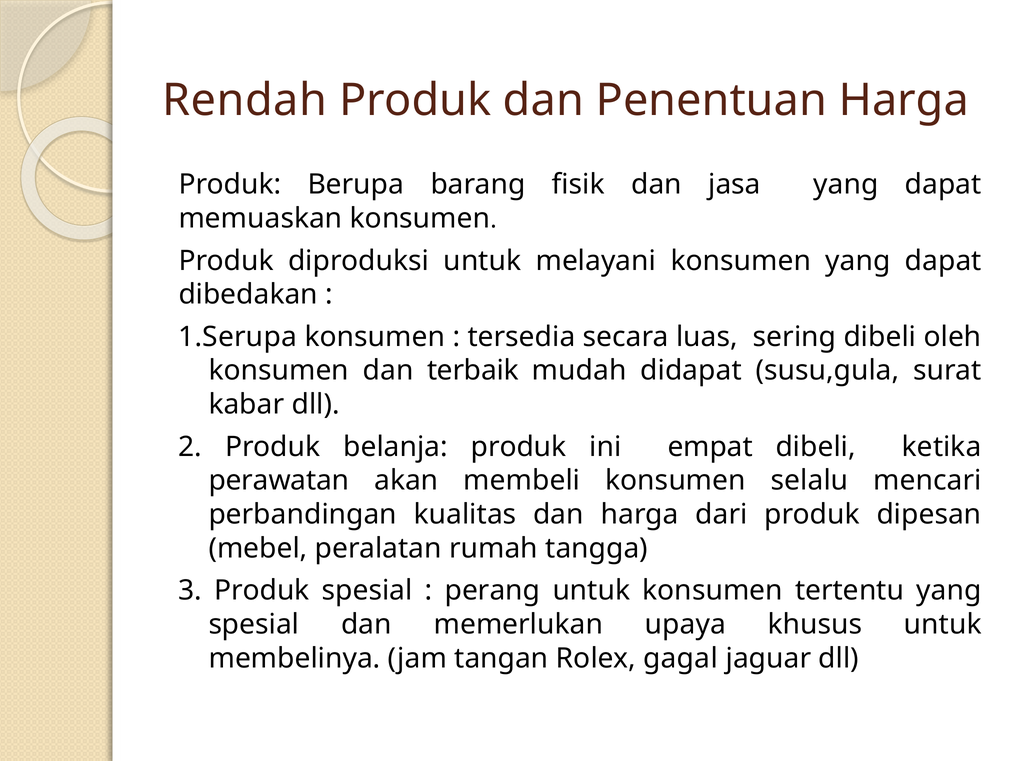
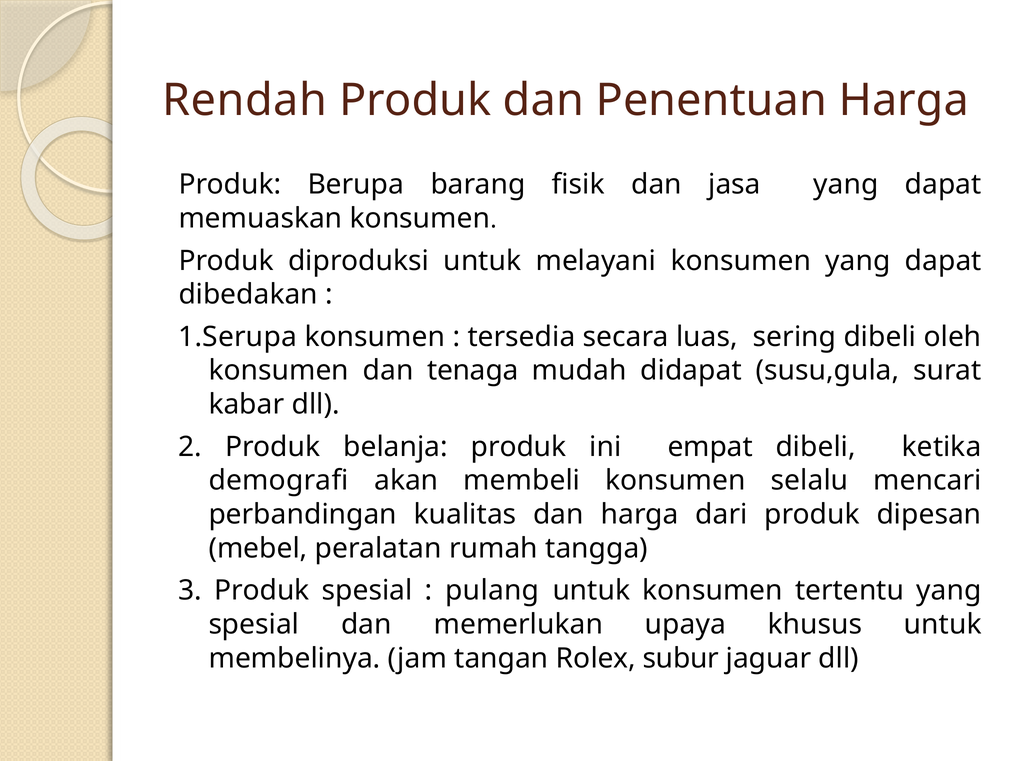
terbaik: terbaik -> tenaga
perawatan: perawatan -> demografi
perang: perang -> pulang
gagal: gagal -> subur
